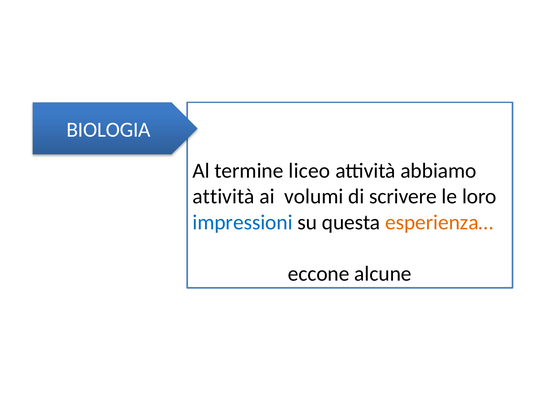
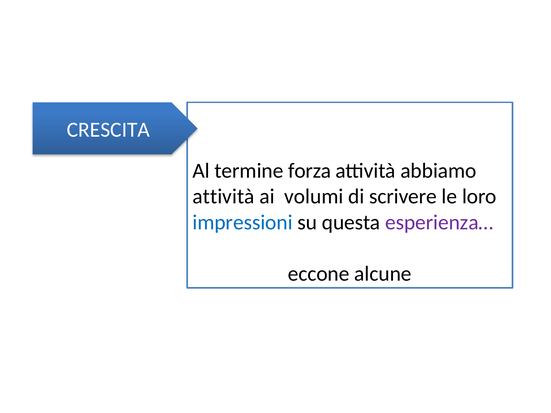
BIOLOGIA: BIOLOGIA -> CRESCITA
liceo: liceo -> forza
esperienza… colour: orange -> purple
